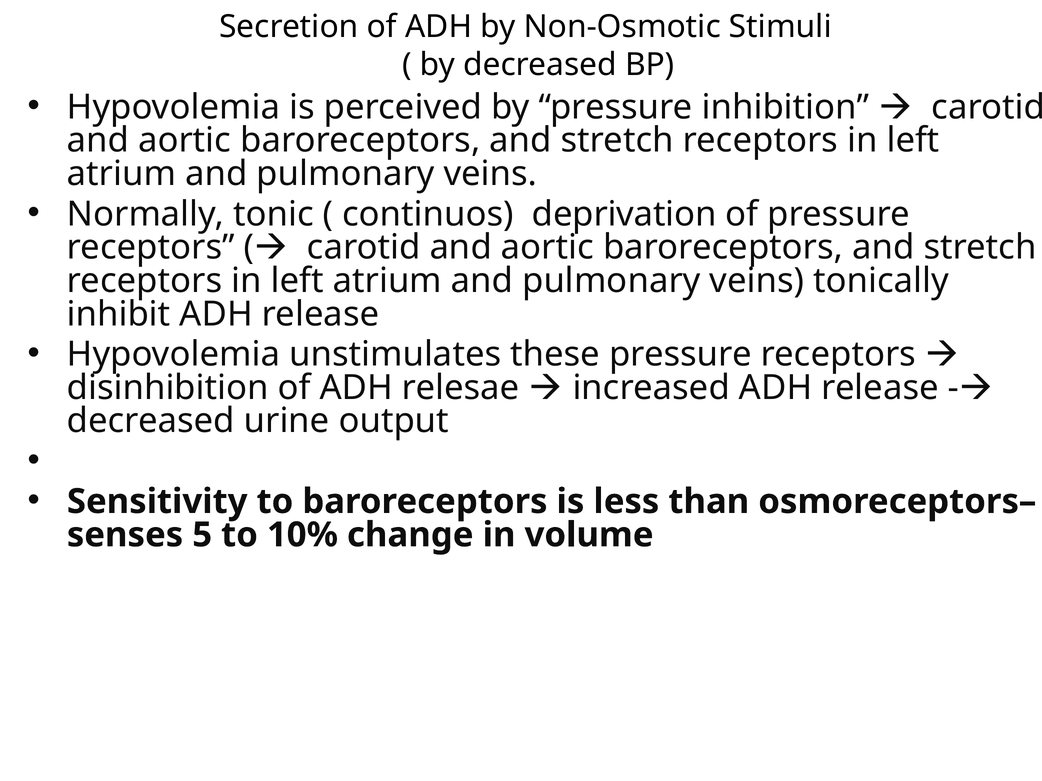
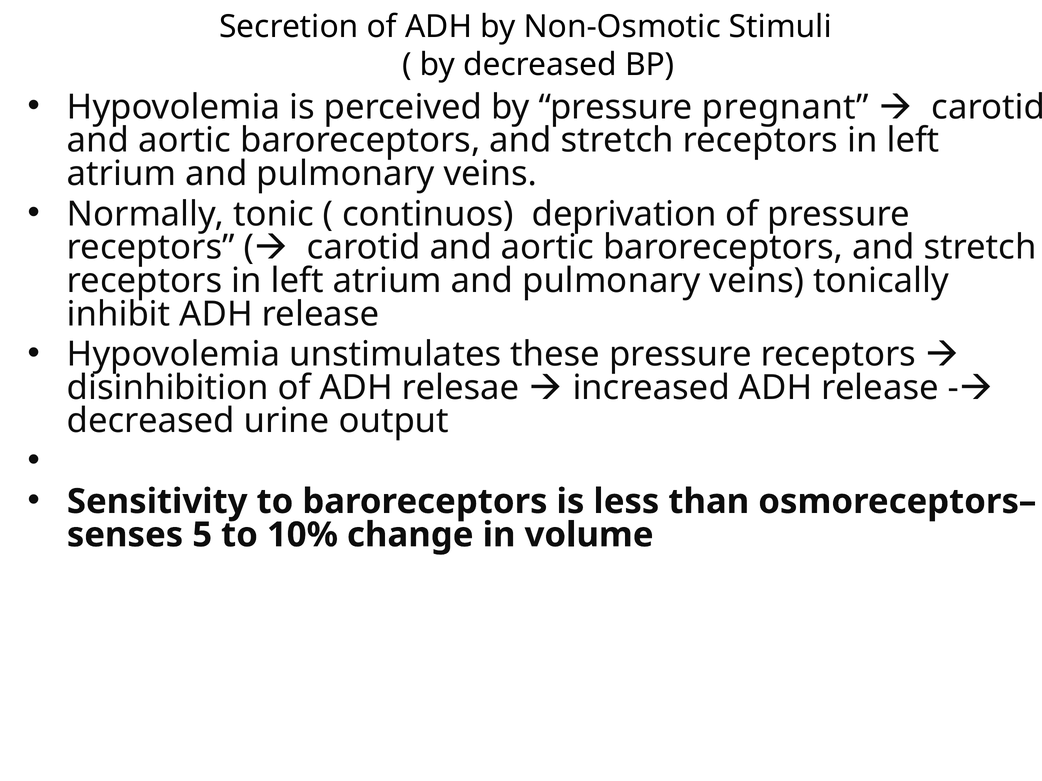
inhibition: inhibition -> pregnant
